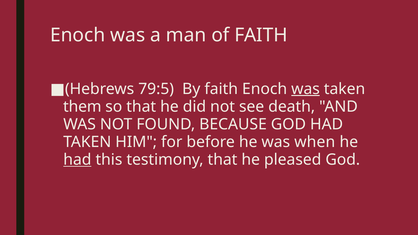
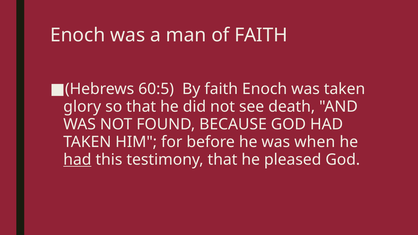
79:5: 79:5 -> 60:5
was at (306, 89) underline: present -> none
them: them -> glory
